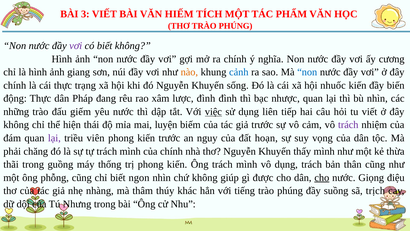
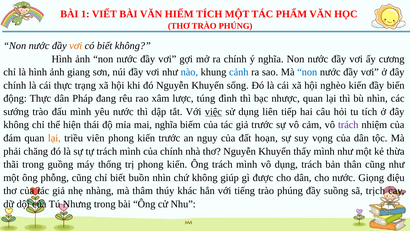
3: 3 -> 1
vơi at (76, 46) colour: purple -> orange
nào colour: orange -> blue
nhuốc: nhuốc -> nghèo
lược đình: đình -> túng
những: những -> sướng
đấu giếm: giếm -> mình
tu viết: viết -> tích
mai luyện: luyện -> nghĩa
lại at (54, 138) colour: purple -> orange
ngon: ngon -> buồn
cho at (322, 177) underline: present -> none
